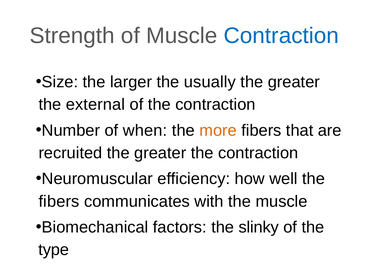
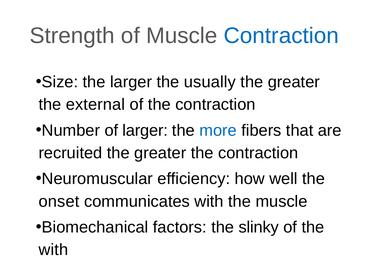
of when: when -> larger
more colour: orange -> blue
fibers at (59, 202): fibers -> onset
type at (54, 250): type -> with
